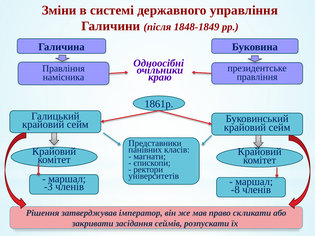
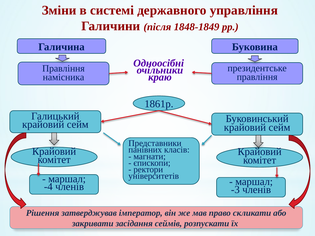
-3: -3 -> -4
-8: -8 -> -3
